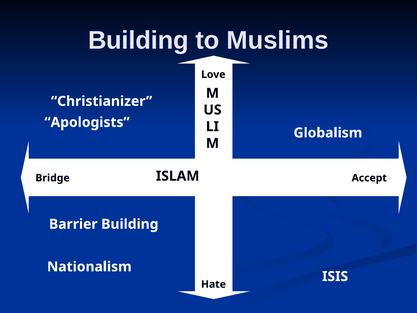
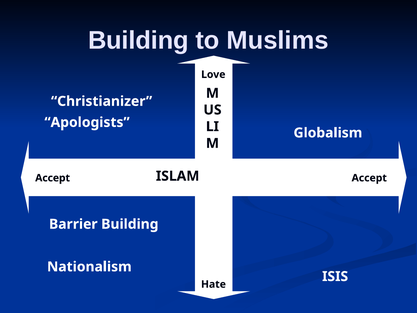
Bridge at (53, 178): Bridge -> Accept
